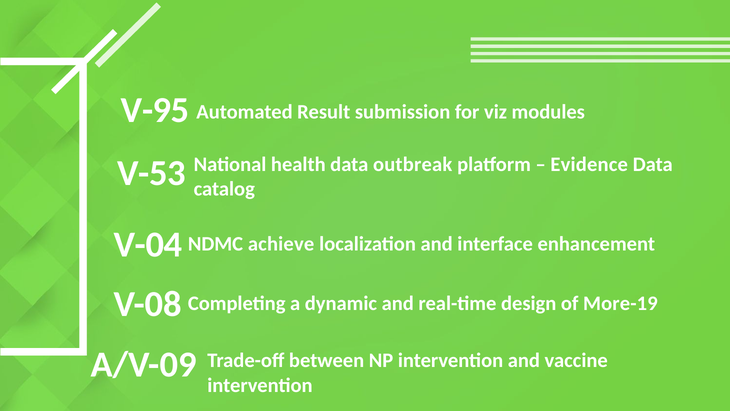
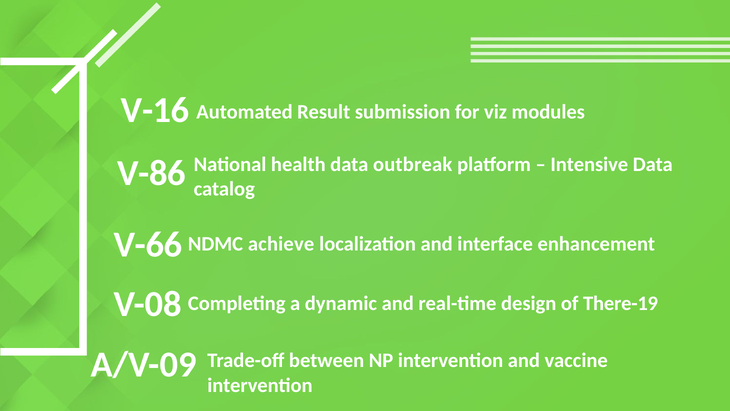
V-95: V-95 -> V-16
Evidence: Evidence -> Intensive
V-53: V-53 -> V-86
V-04: V-04 -> V-66
More-19: More-19 -> There-19
